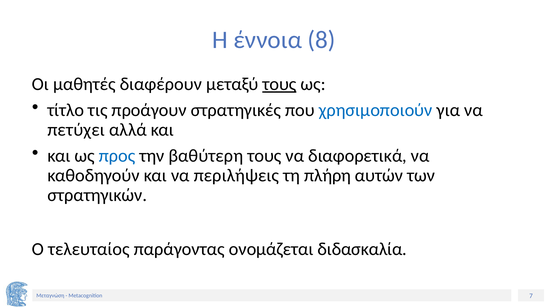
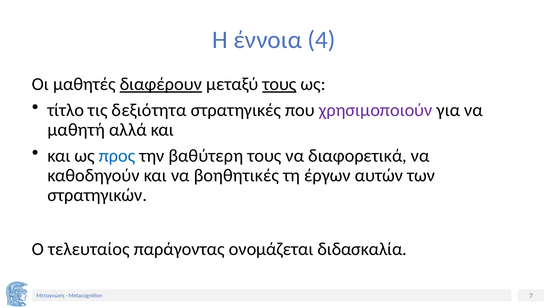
8: 8 -> 4
διαφέρουν underline: none -> present
προάγουν: προάγουν -> δεξιότητα
χρησιμοποιούν colour: blue -> purple
πετύχει: πετύχει -> μαθητή
περιλήψεις: περιλήψεις -> βοηθητικές
πλήρη: πλήρη -> έργων
